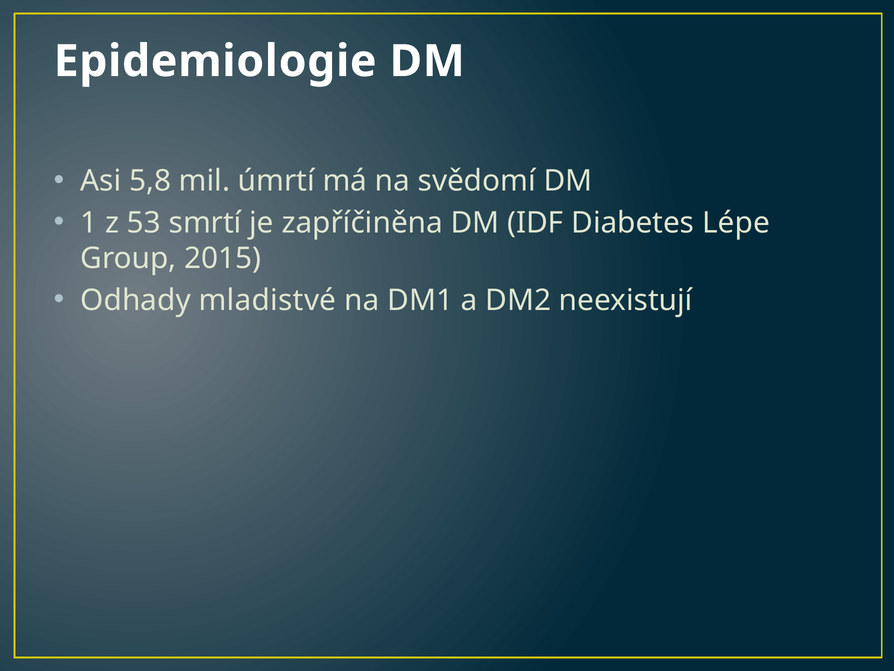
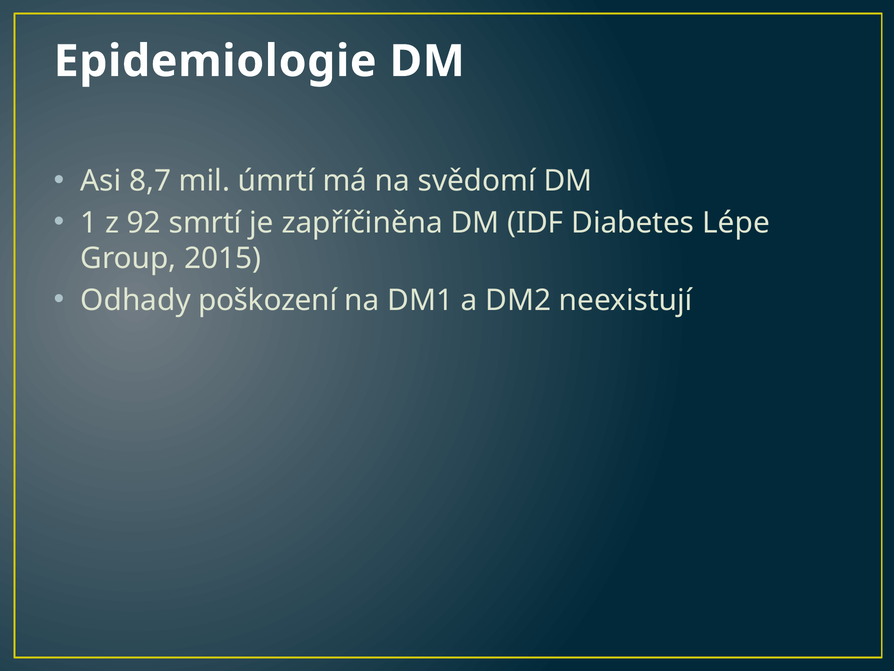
5,8: 5,8 -> 8,7
53: 53 -> 92
mladistvé: mladistvé -> poškození
